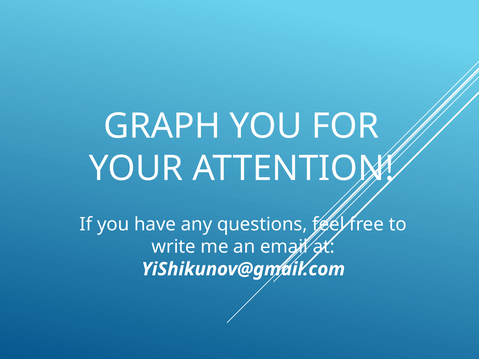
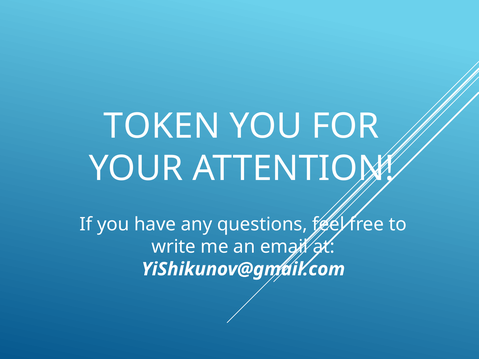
GRAPH: GRAPH -> TOKEN
